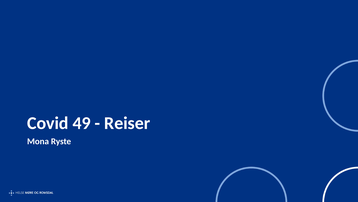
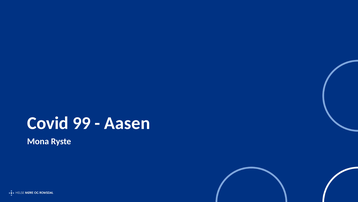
49: 49 -> 99
Reiser: Reiser -> Aasen
